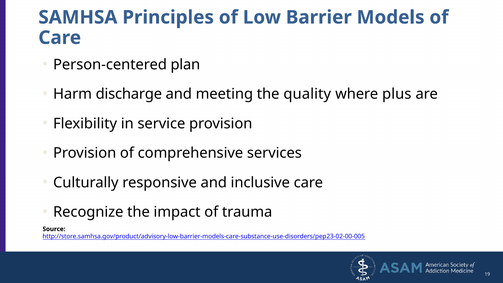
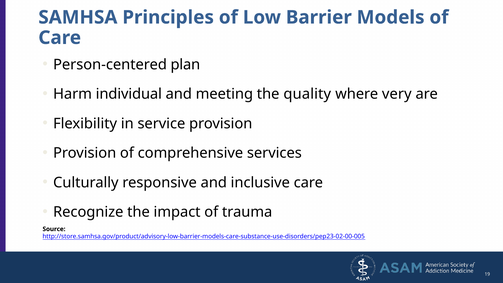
discharge: discharge -> individual
plus: plus -> very
